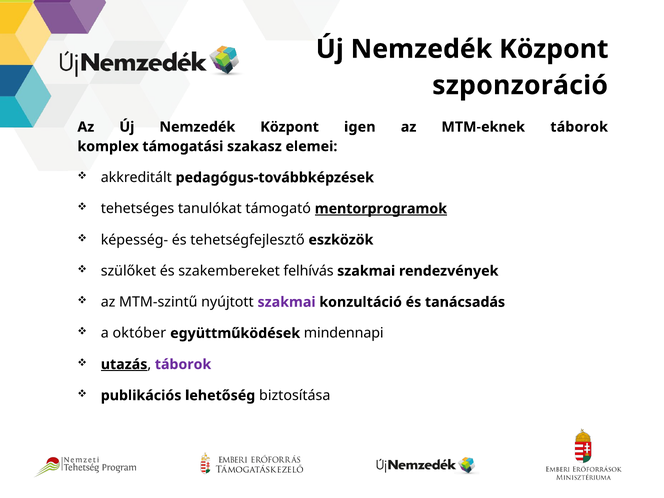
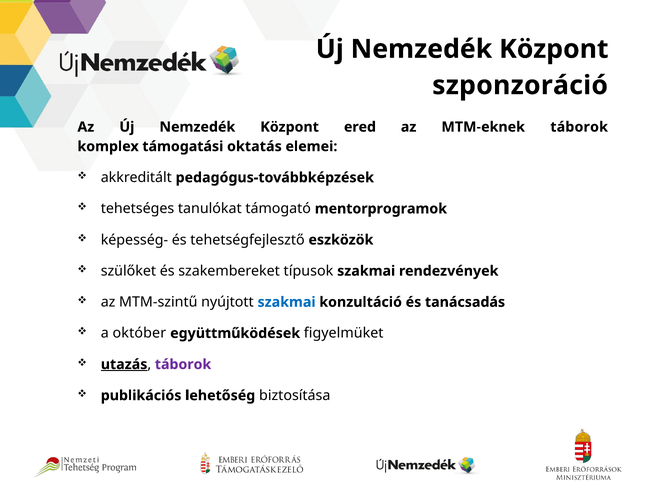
igen: igen -> ered
szakasz: szakasz -> oktatás
mentorprogramok underline: present -> none
felhívás: felhívás -> típusok
szakmai at (287, 302) colour: purple -> blue
mindennapi: mindennapi -> figyelmüket
